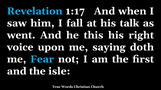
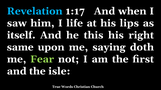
fall: fall -> life
talk: talk -> lips
went: went -> itself
voice: voice -> same
Fear colour: light blue -> light green
